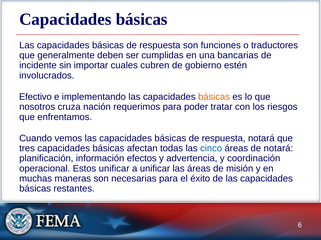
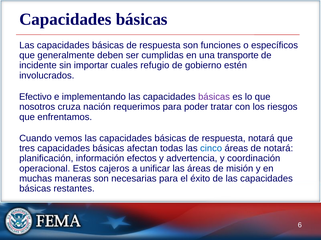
traductores: traductores -> específicos
bancarias: bancarias -> transporte
cubren: cubren -> refugio
básicas at (214, 97) colour: orange -> purple
Estos unificar: unificar -> cajeros
